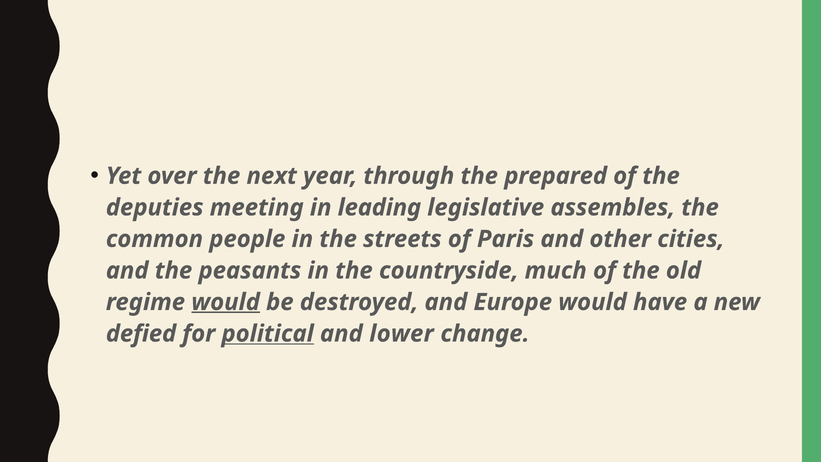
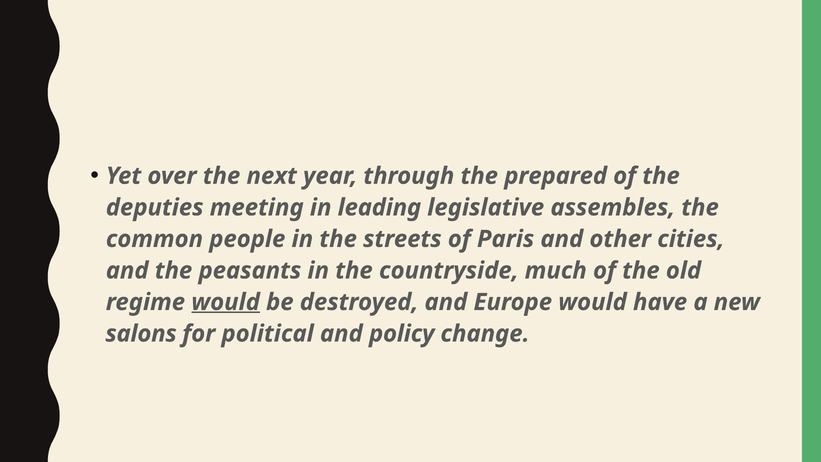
defied: defied -> salons
political underline: present -> none
lower: lower -> policy
